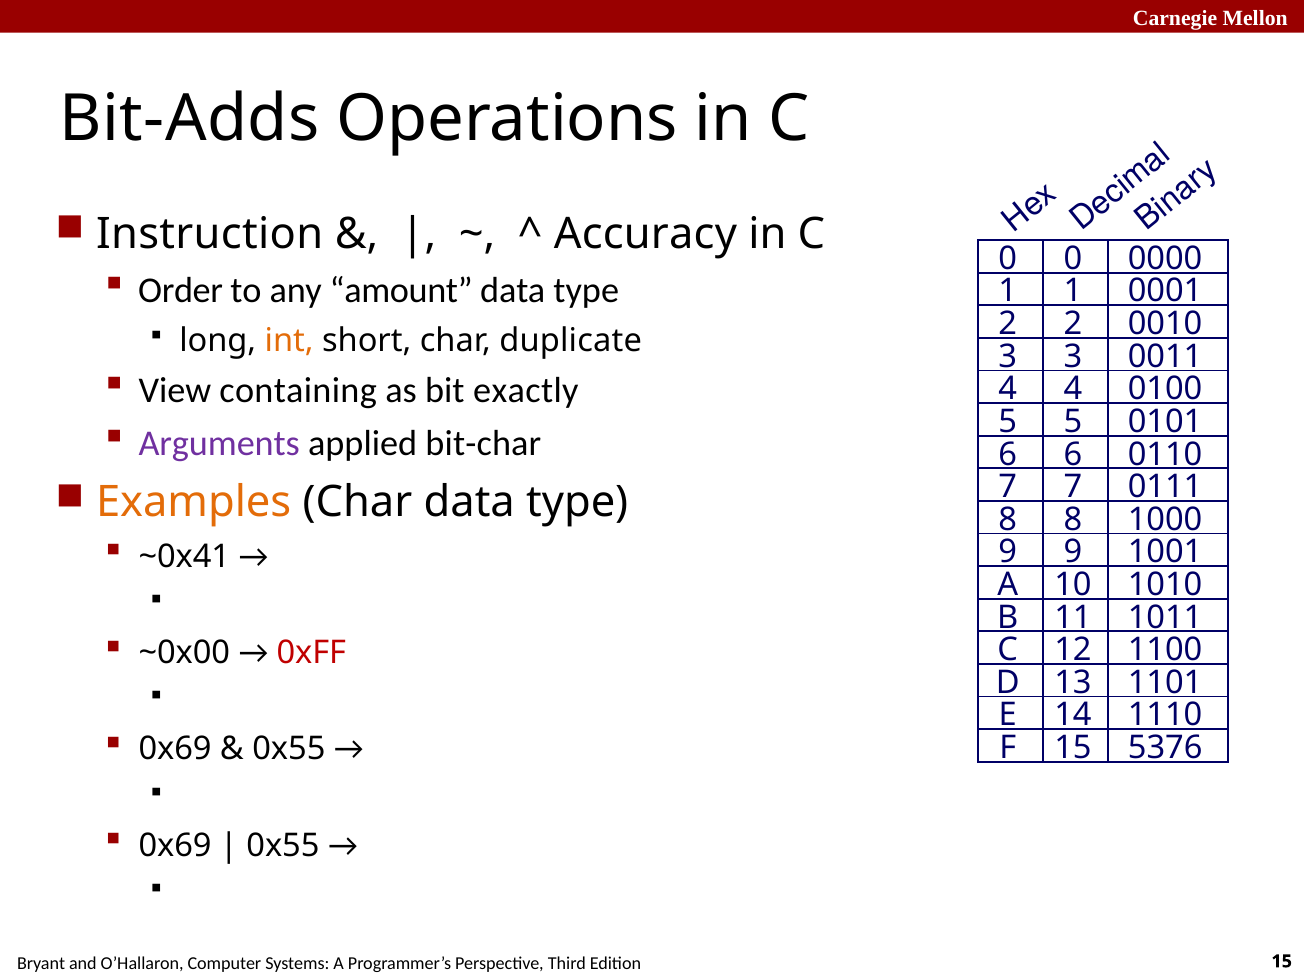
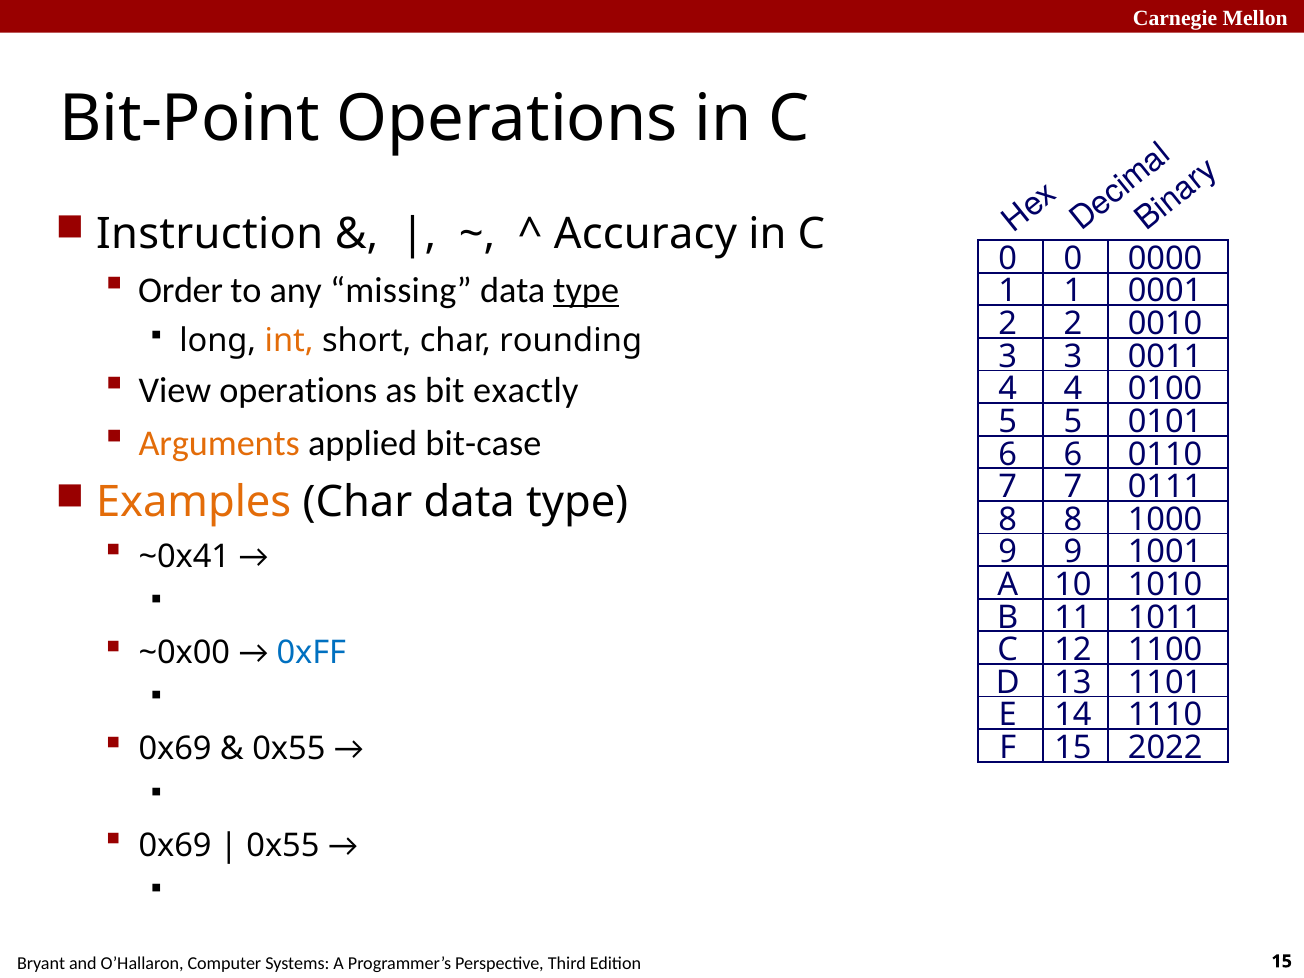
Bit-Adds: Bit-Adds -> Bit-Point
amount: amount -> missing
type at (586, 290) underline: none -> present
duplicate: duplicate -> rounding
View containing: containing -> operations
Arguments colour: purple -> orange
bit-char: bit-char -> bit-case
0xFF colour: red -> blue
5376: 5376 -> 2022
